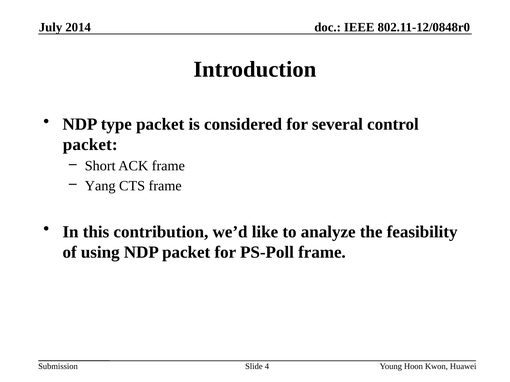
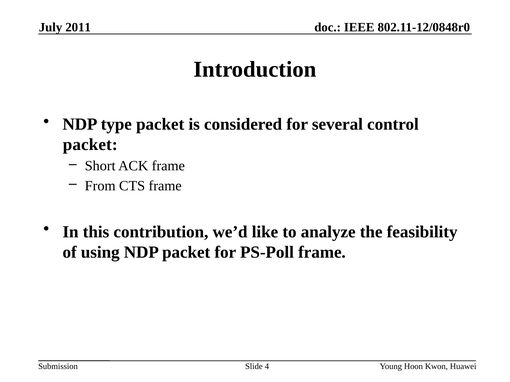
2014: 2014 -> 2011
Yang: Yang -> From
